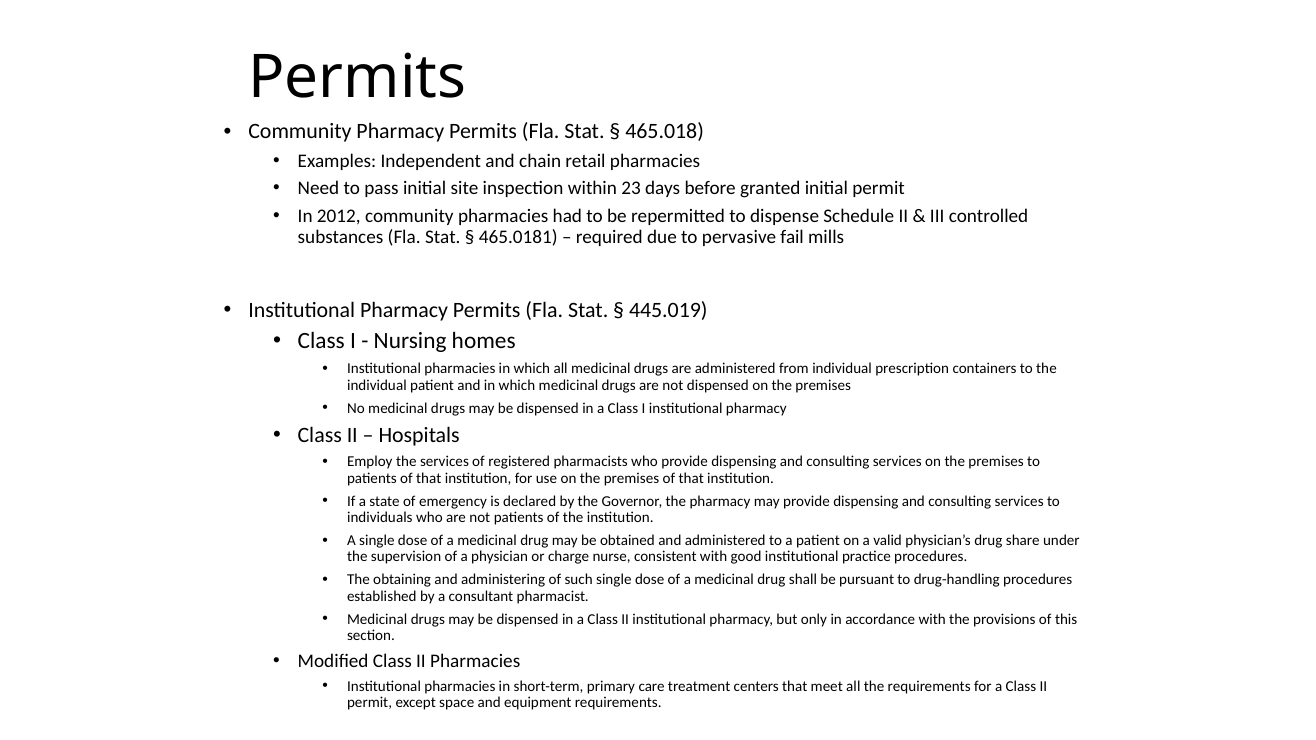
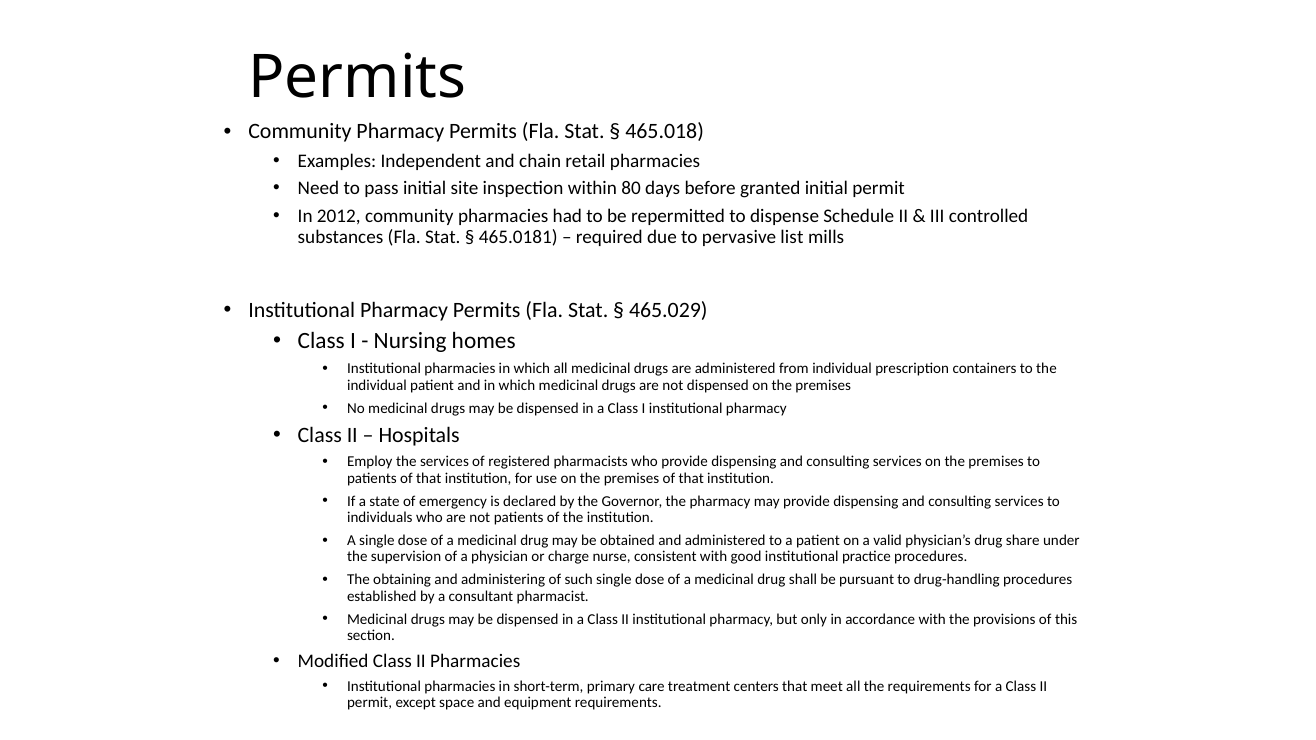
23: 23 -> 80
fail: fail -> list
445.019: 445.019 -> 465.029
